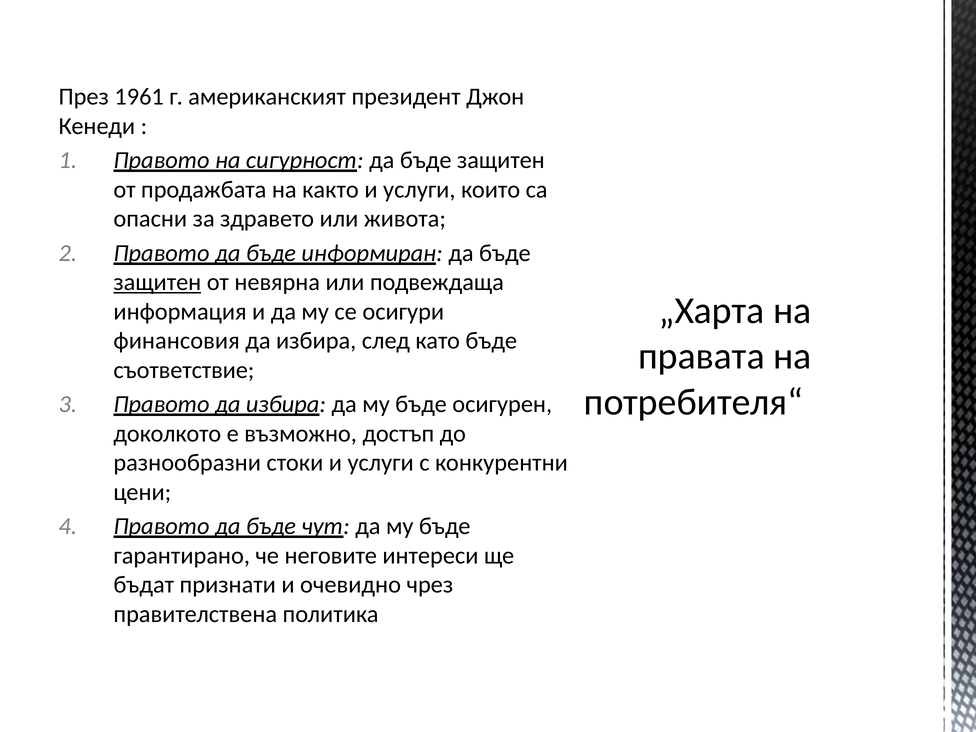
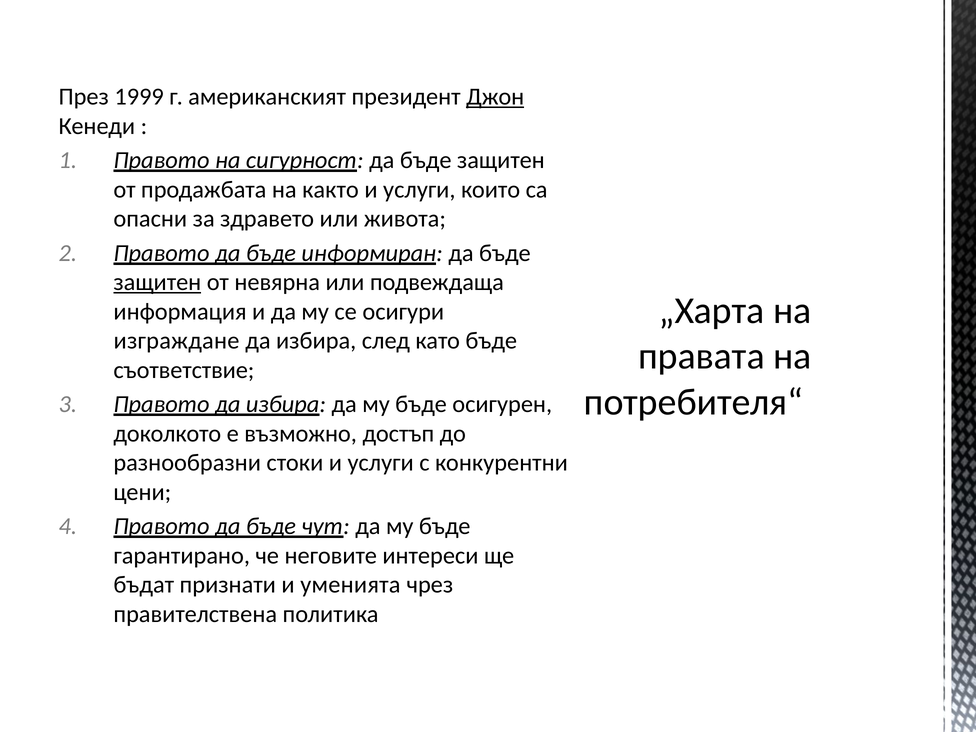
1961: 1961 -> 1999
Джон underline: none -> present
финансовия: финансовия -> изграждане
очевидно: очевидно -> уменията
